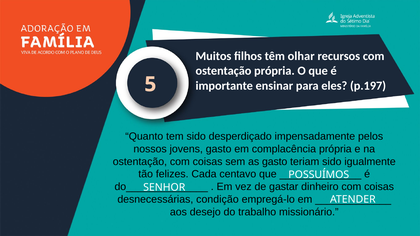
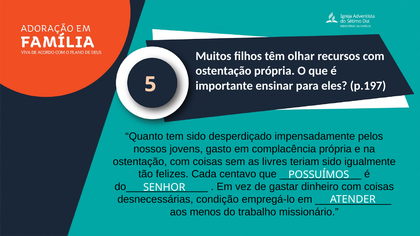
as gasto: gasto -> livres
desejo: desejo -> menos
